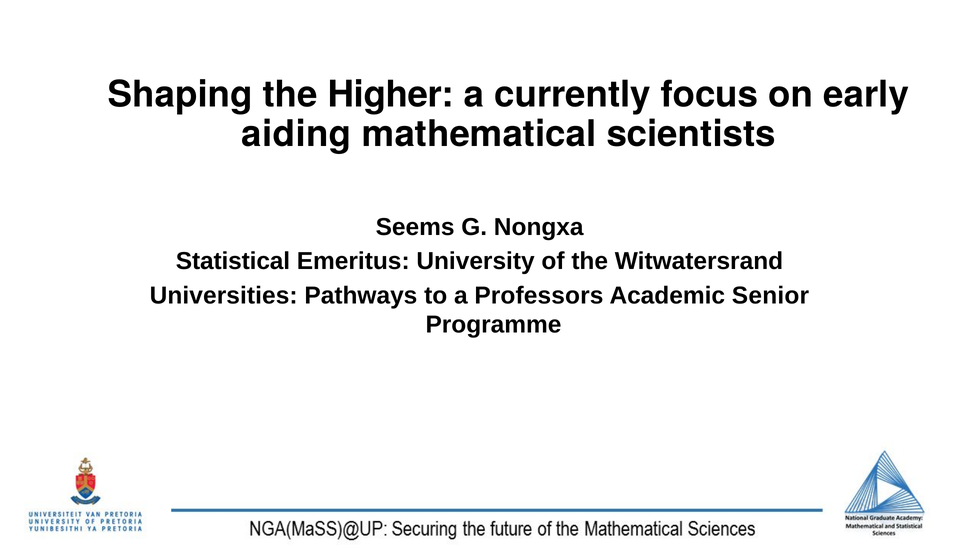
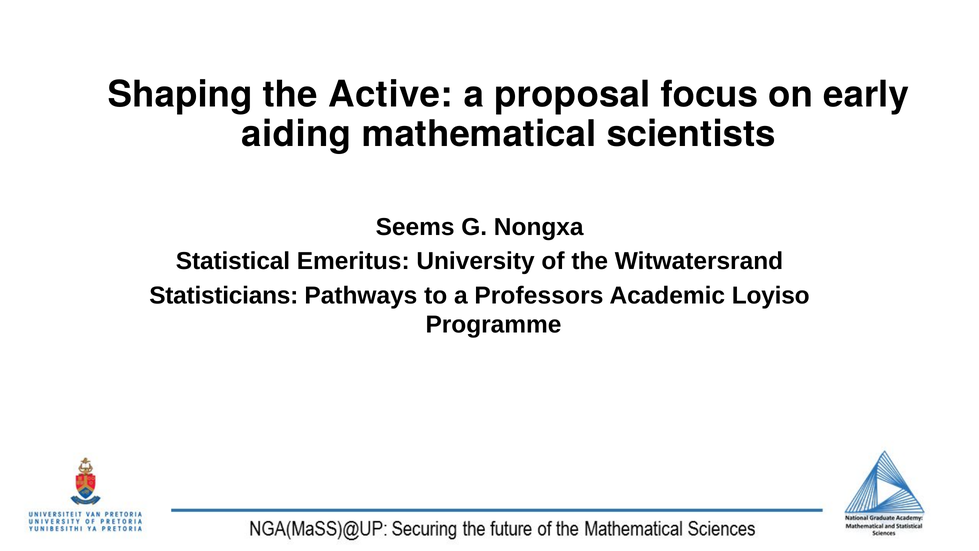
Higher: Higher -> Active
currently: currently -> proposal
Universities: Universities -> Statisticians
Senior: Senior -> Loyiso
